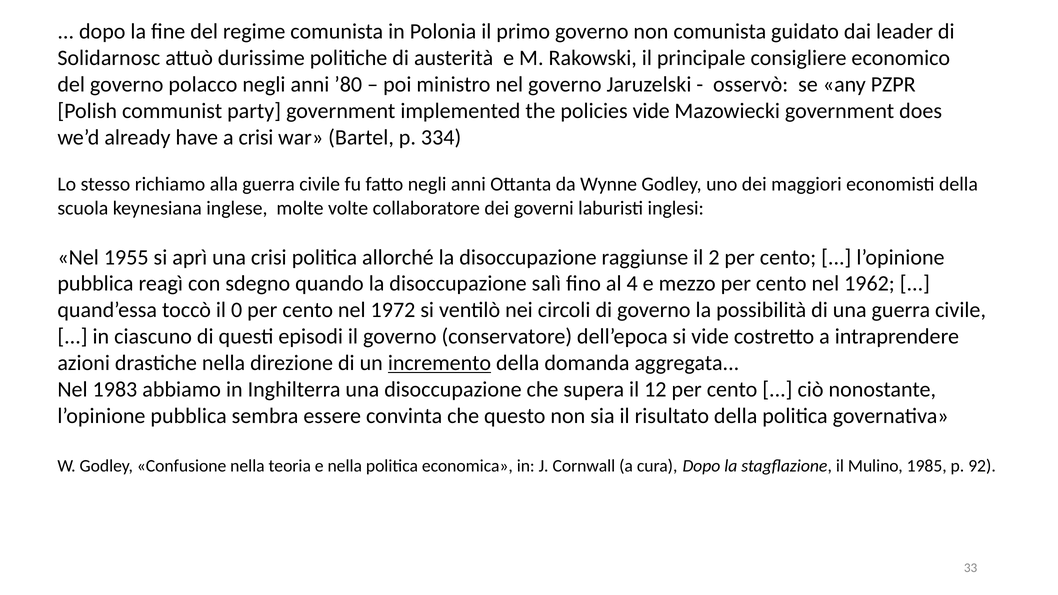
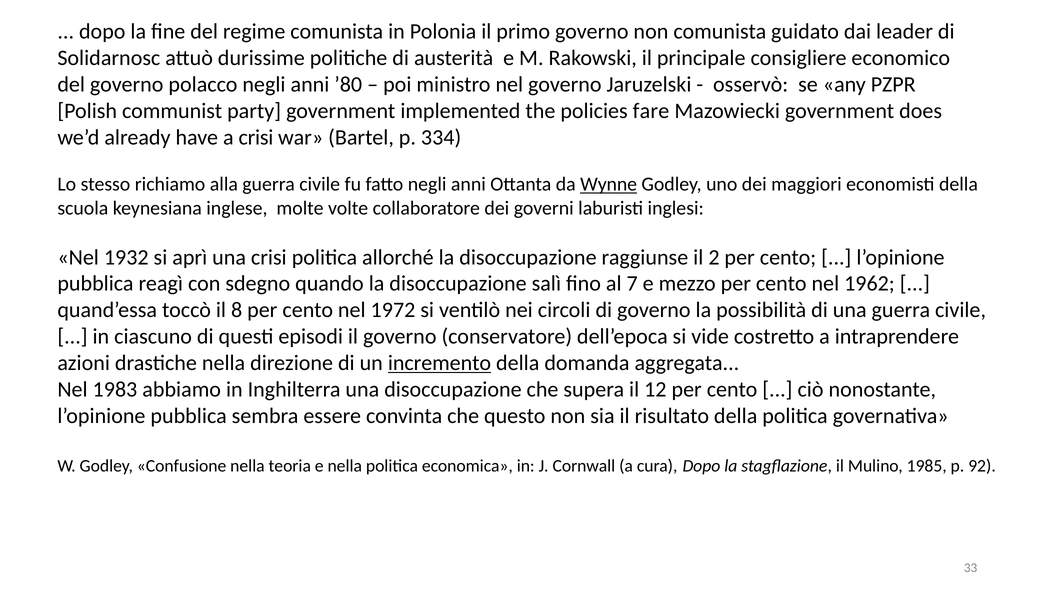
policies vide: vide -> fare
Wynne underline: none -> present
1955: 1955 -> 1932
4: 4 -> 7
0: 0 -> 8
